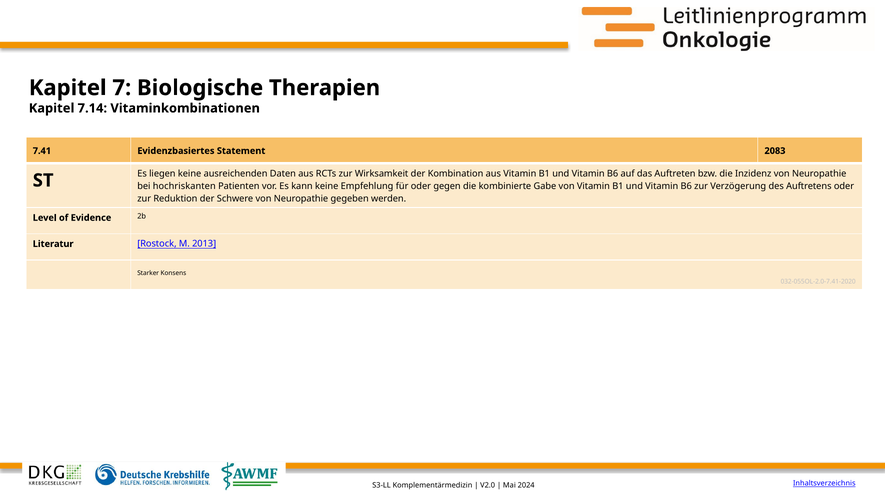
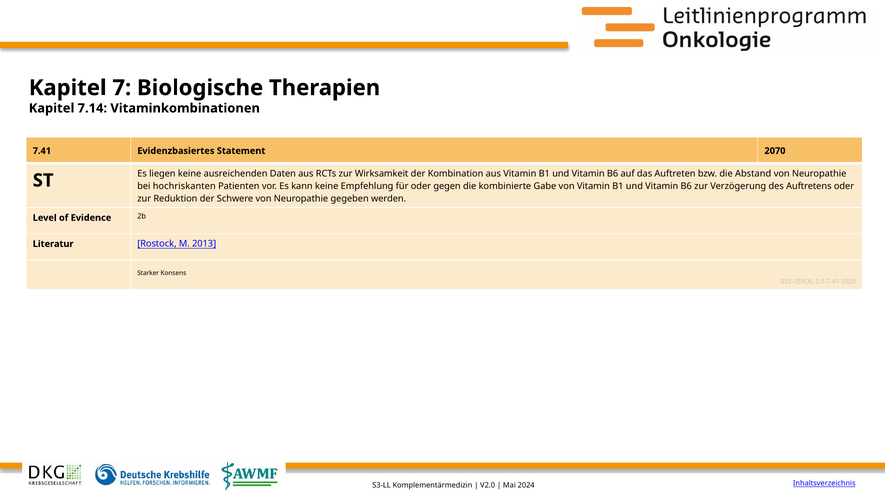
2083: 2083 -> 2070
Inzidenz: Inzidenz -> Abstand
